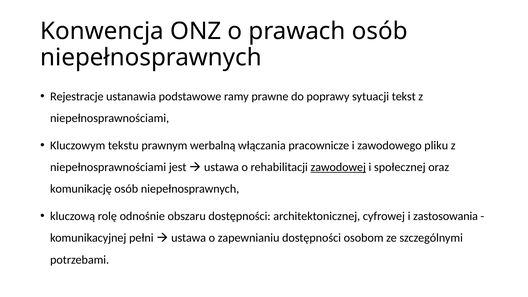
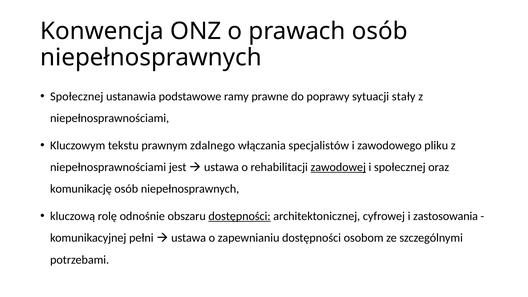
Rejestracje at (77, 96): Rejestracje -> Społecznej
tekst: tekst -> stały
werbalną: werbalną -> zdalnego
pracownicze: pracownicze -> specjalistów
dostępności at (240, 216) underline: none -> present
